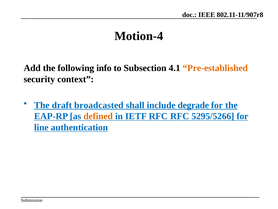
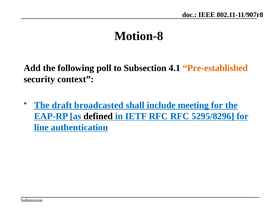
Motion-4: Motion-4 -> Motion-8
info: info -> poll
degrade: degrade -> meeting
defined colour: orange -> black
5295/5266: 5295/5266 -> 5295/8296
